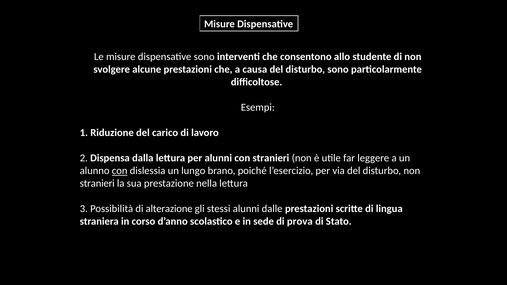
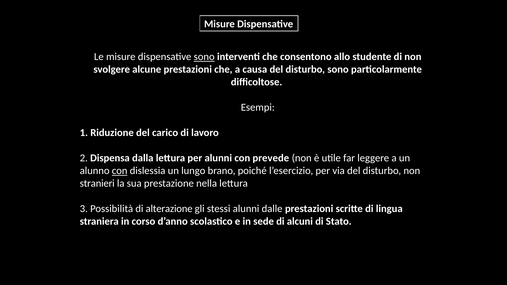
sono at (204, 57) underline: none -> present
con stranieri: stranieri -> prevede
prova: prova -> alcuni
